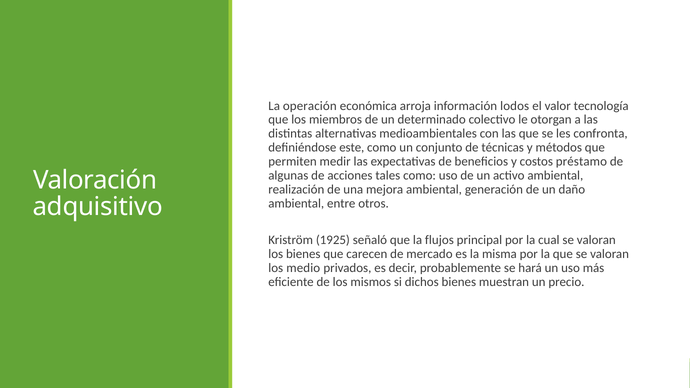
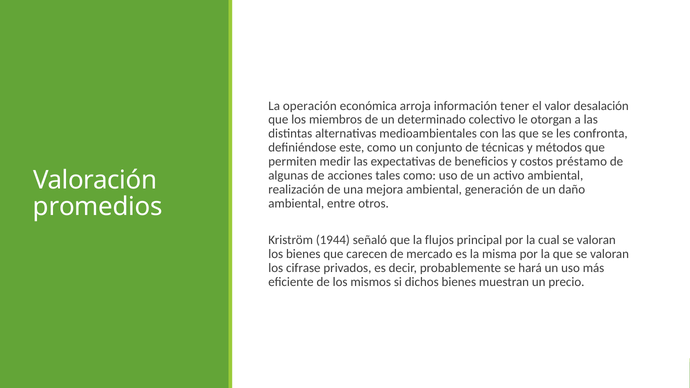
lodos: lodos -> tener
tecnología: tecnología -> desalación
adquisitivo: adquisitivo -> promedios
1925: 1925 -> 1944
medio: medio -> cifrase
